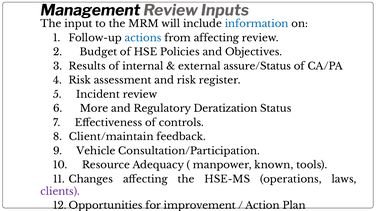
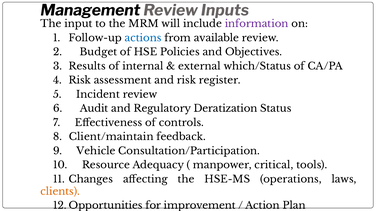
information colour: blue -> purple
from affecting: affecting -> available
assure/Status: assure/Status -> which/Status
More: More -> Audit
known: known -> critical
clients colour: purple -> orange
